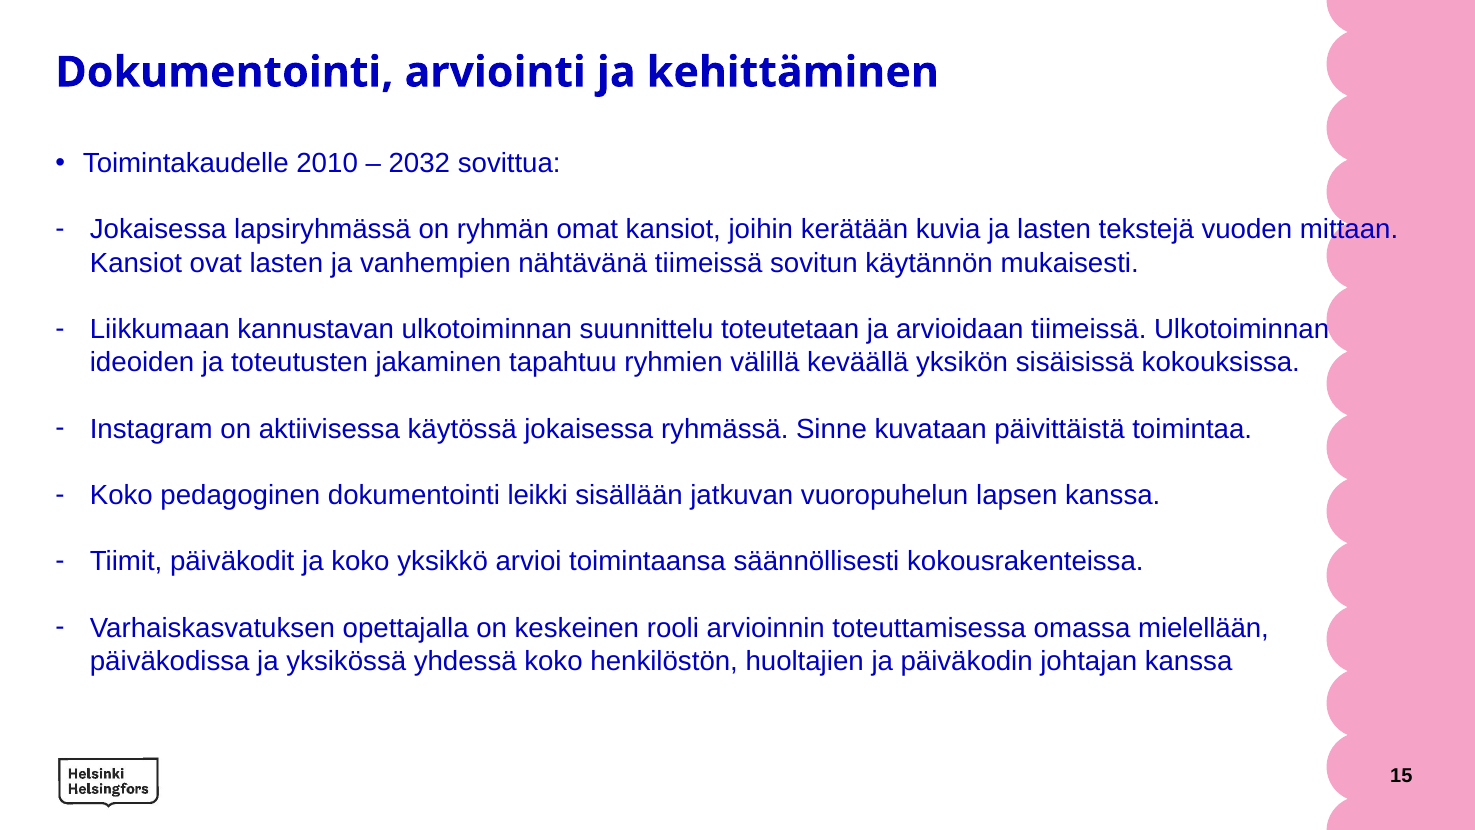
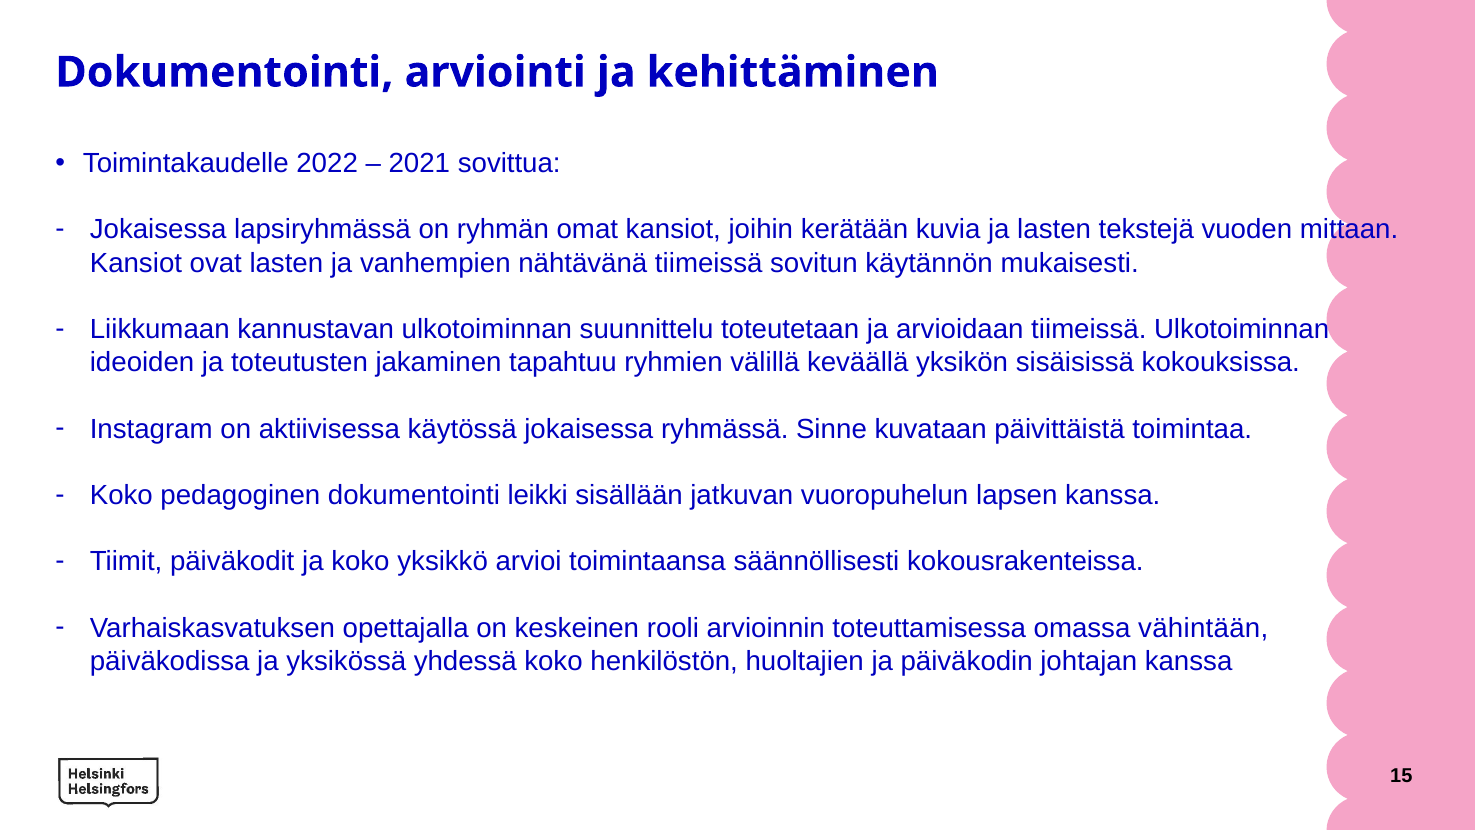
2010: 2010 -> 2022
2032: 2032 -> 2021
mielellään: mielellään -> vähintään
